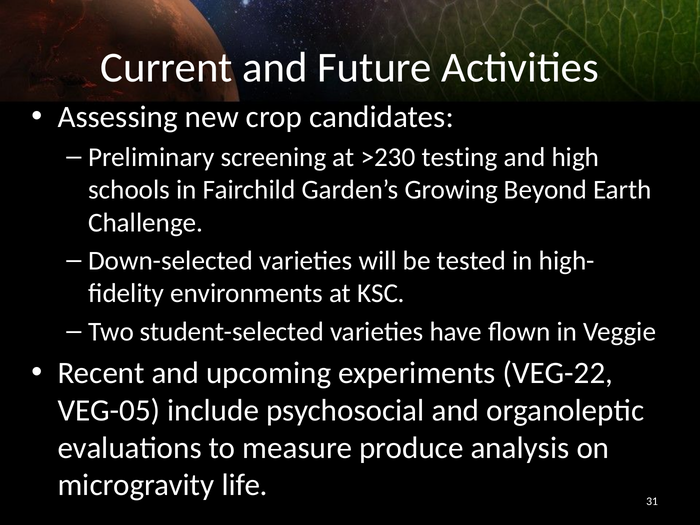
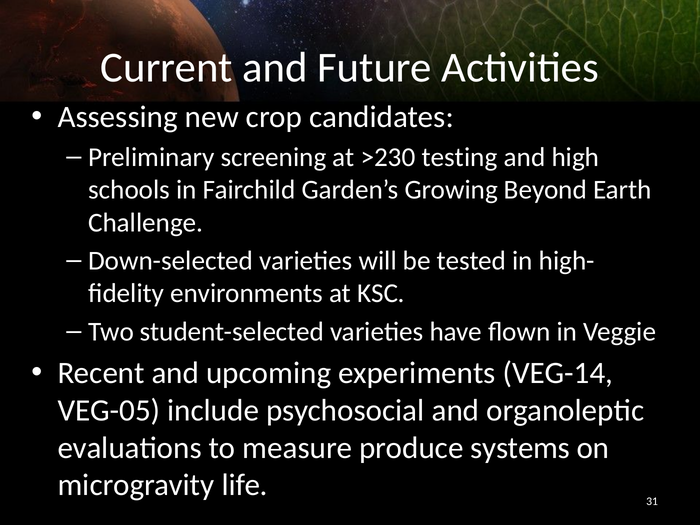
VEG-22: VEG-22 -> VEG-14
analysis: analysis -> systems
